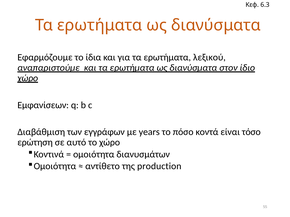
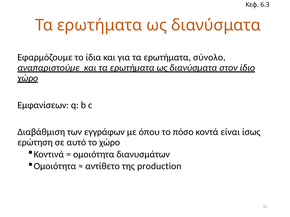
λεξικού: λεξικού -> σύνολο
years: years -> όπου
τόσο: τόσο -> ίσως
